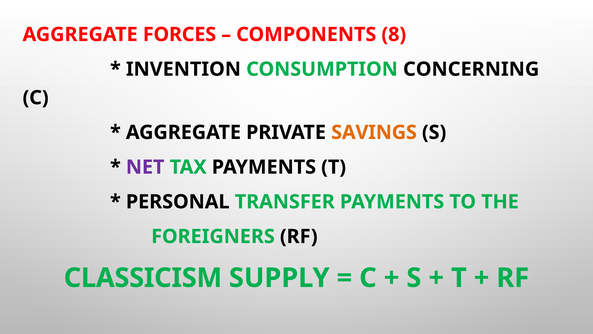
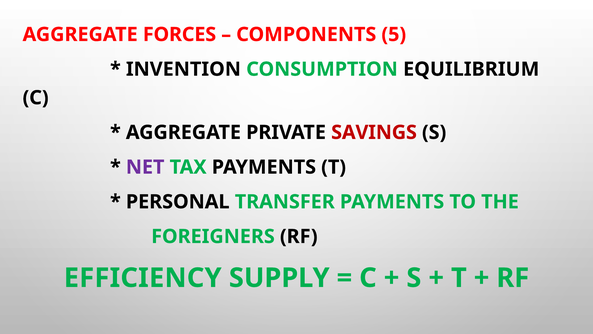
8: 8 -> 5
CONCERNING: CONCERNING -> EQUILIBRIUM
SAVINGS colour: orange -> red
CLASSICISM: CLASSICISM -> EFFICIENCY
